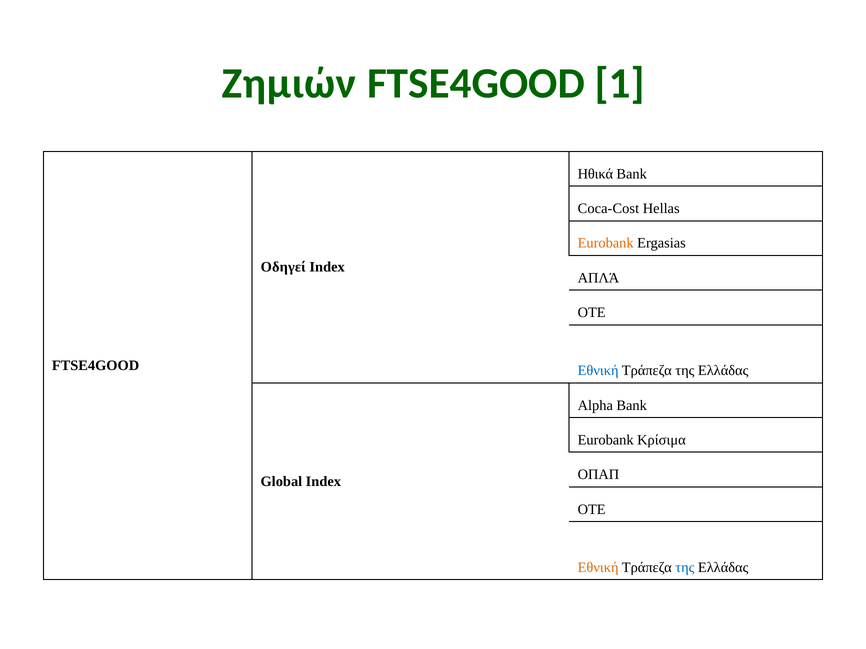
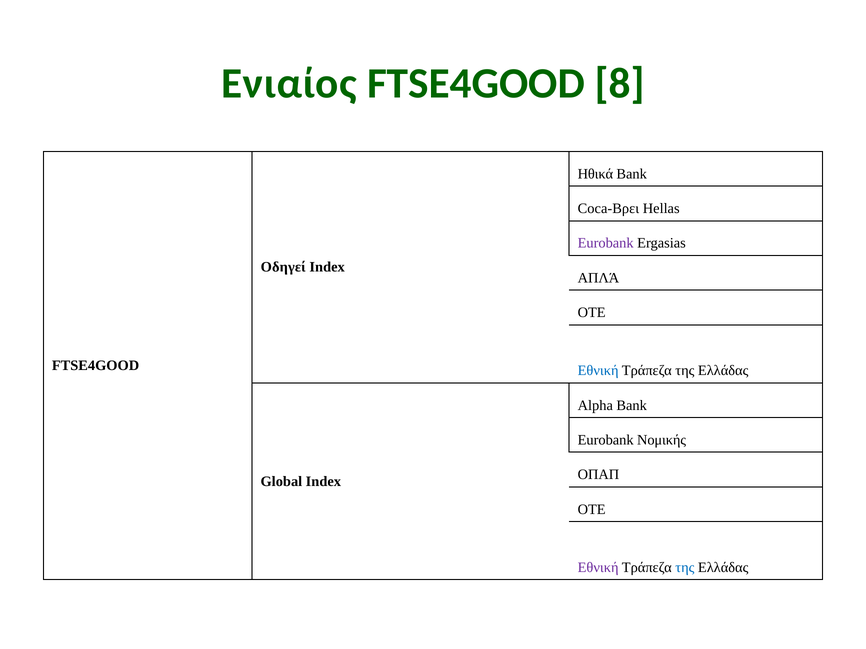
Ζημιών: Ζημιών -> Ενιαίος
1: 1 -> 8
Coca-Cost: Coca-Cost -> Coca-Βρει
Eurobank at (606, 243) colour: orange -> purple
Κρίσιμα: Κρίσιμα -> Νομικής
Εθνική at (598, 568) colour: orange -> purple
